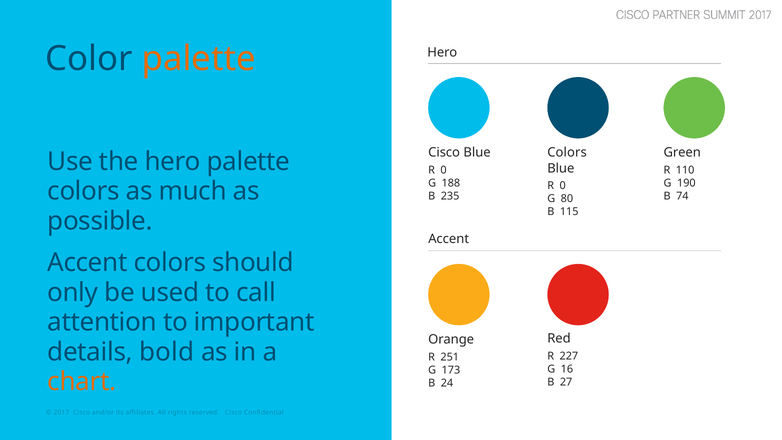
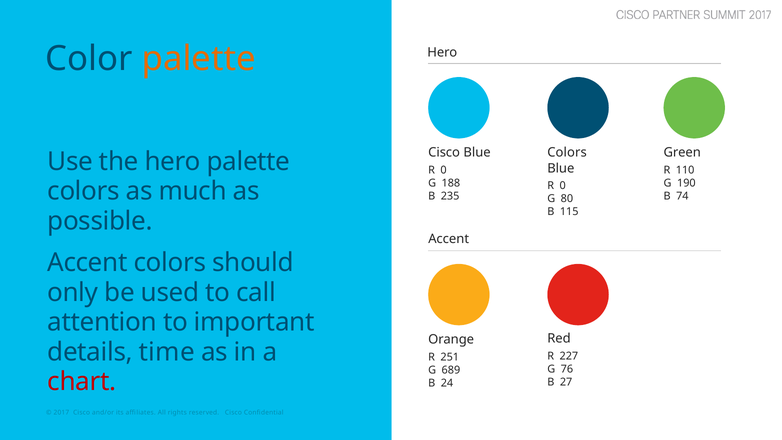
bold: bold -> time
16: 16 -> 76
173: 173 -> 689
chart colour: orange -> red
